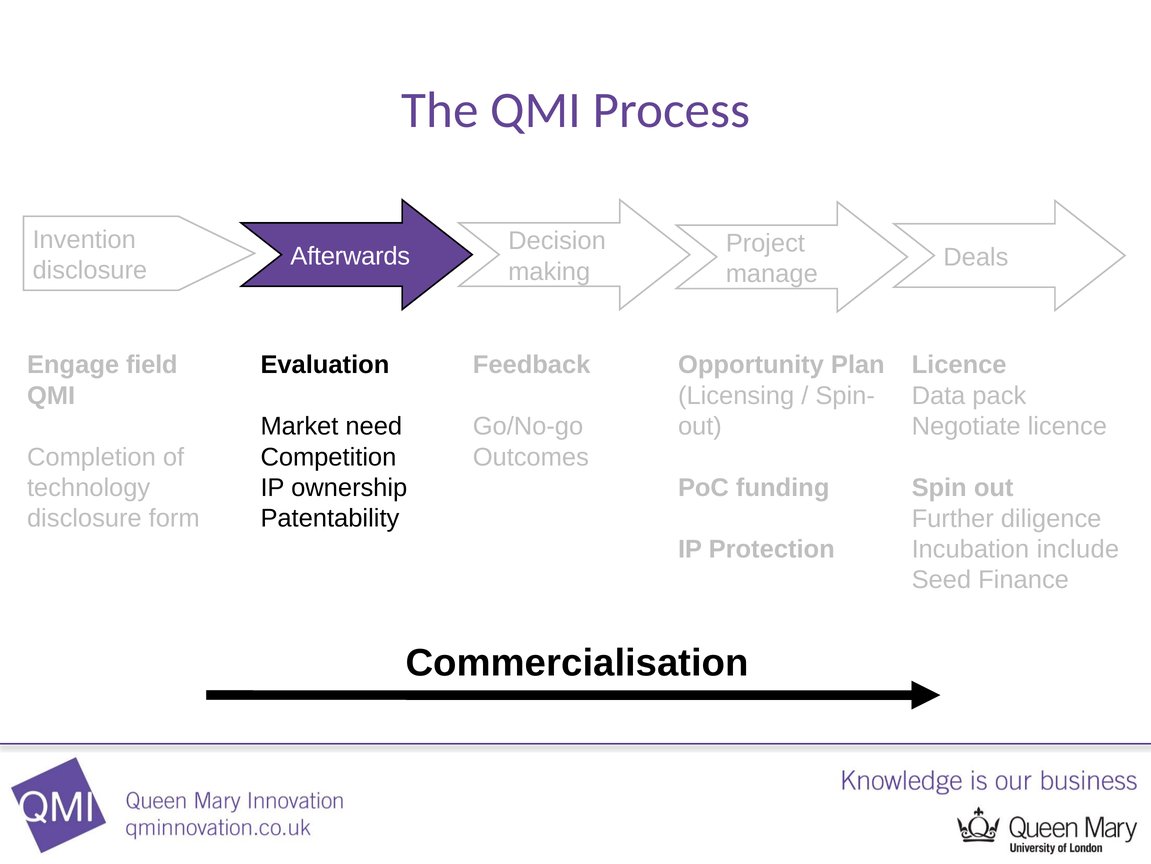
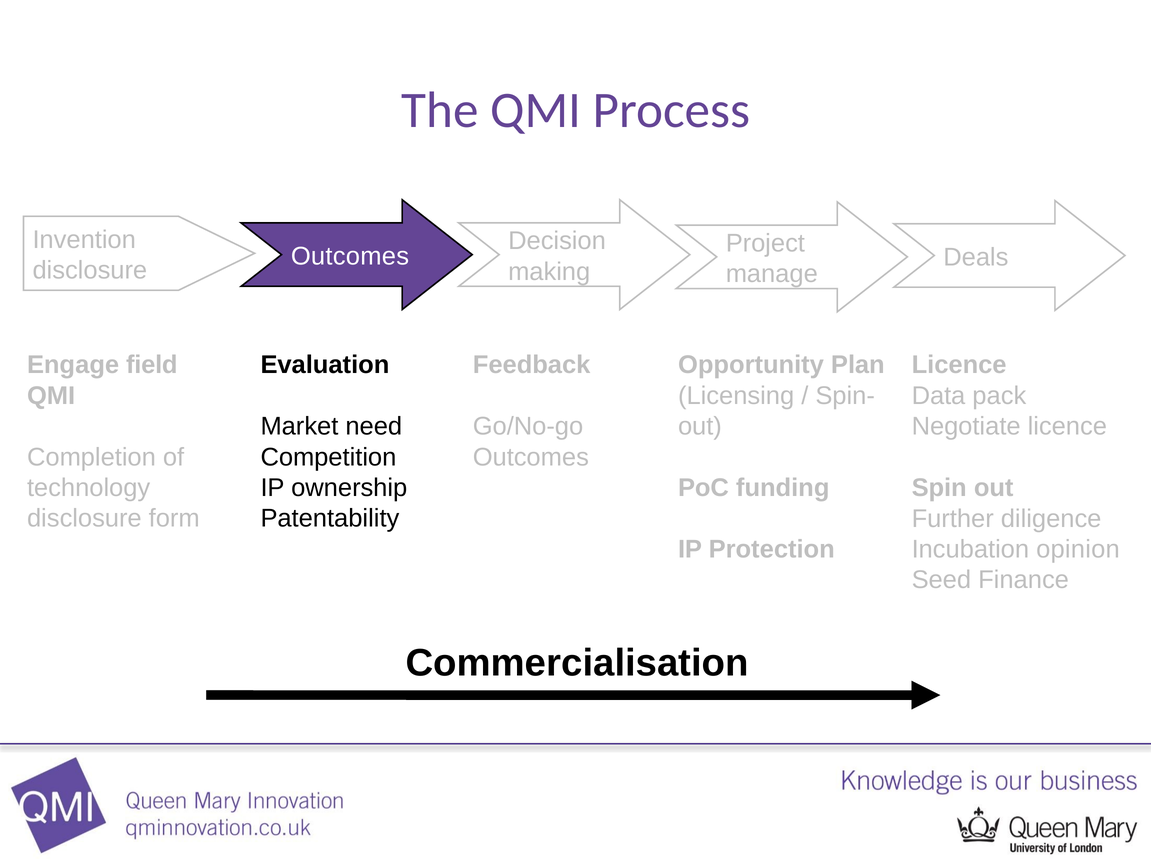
Afterwards at (350, 256): Afterwards -> Outcomes
include: include -> opinion
